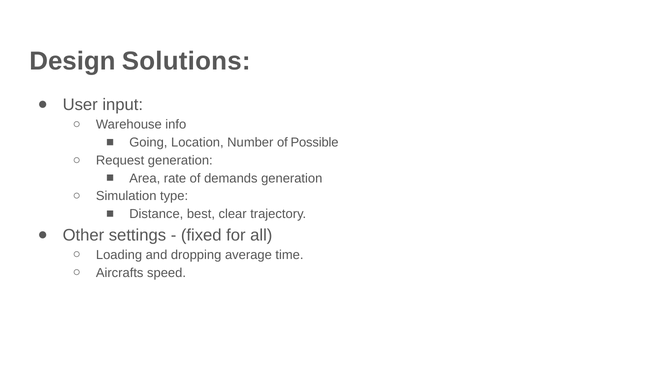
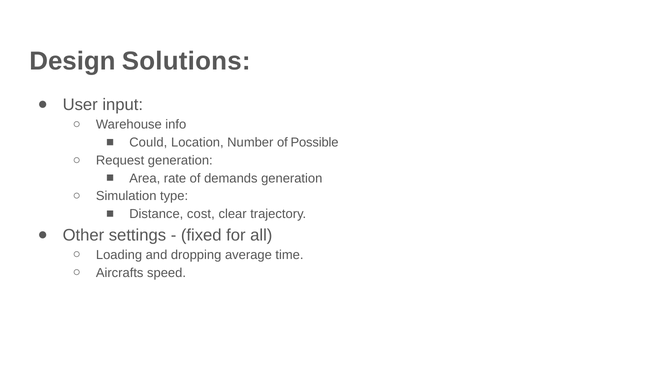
Going: Going -> Could
best: best -> cost
